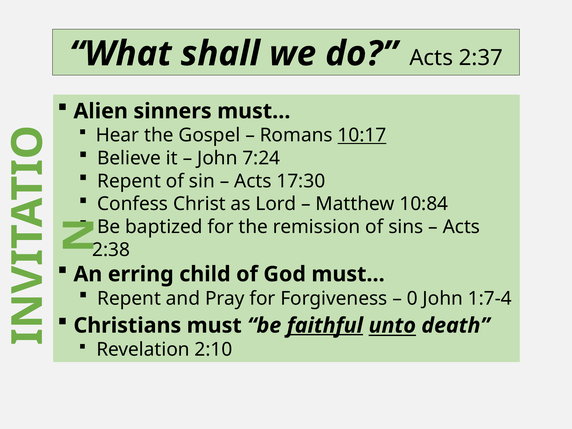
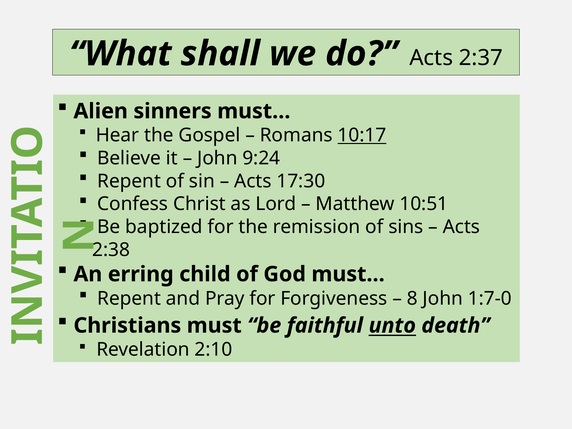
7:24: 7:24 -> 9:24
10:84: 10:84 -> 10:51
0: 0 -> 8
1:7-4: 1:7-4 -> 1:7-0
faithful underline: present -> none
